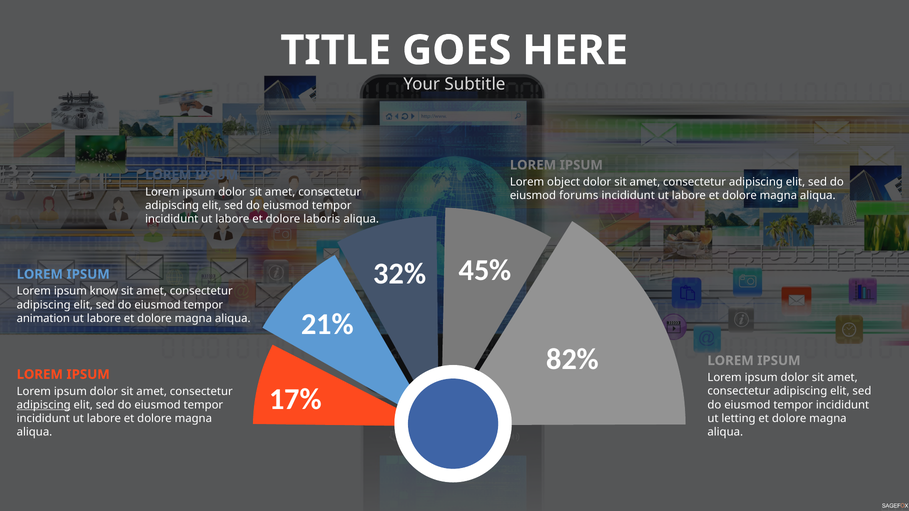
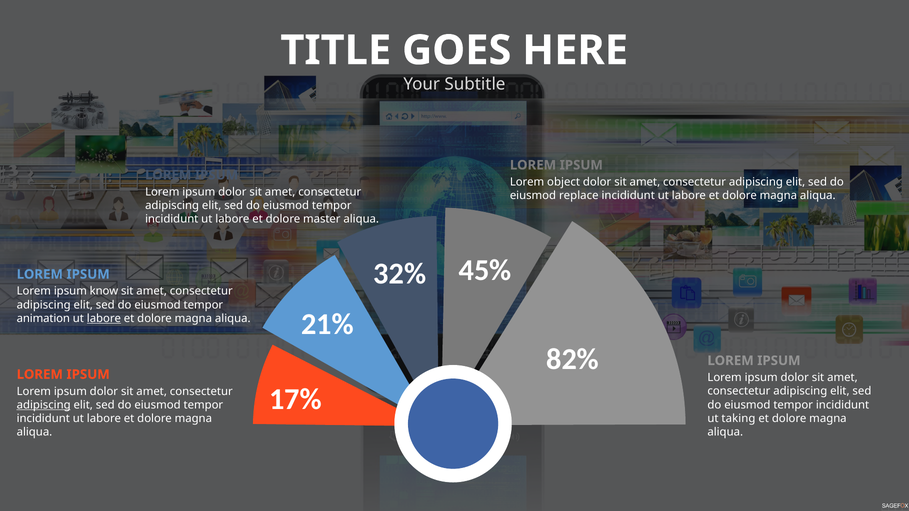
forums: forums -> replace
laboris: laboris -> master
labore at (104, 319) underline: none -> present
letting: letting -> taking
